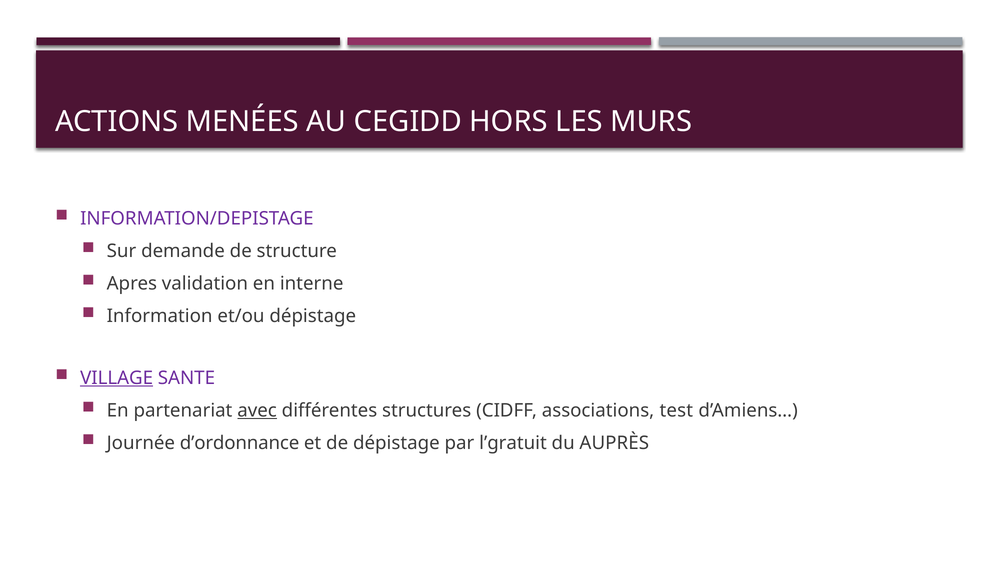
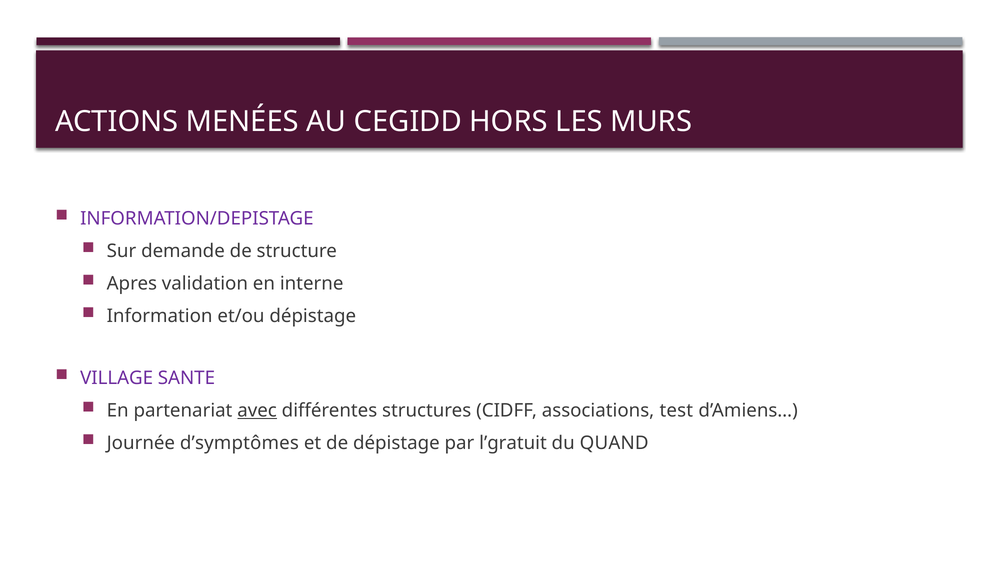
VILLAGE underline: present -> none
d’ordonnance: d’ordonnance -> d’symptômes
AUPRÈS: AUPRÈS -> QUAND
